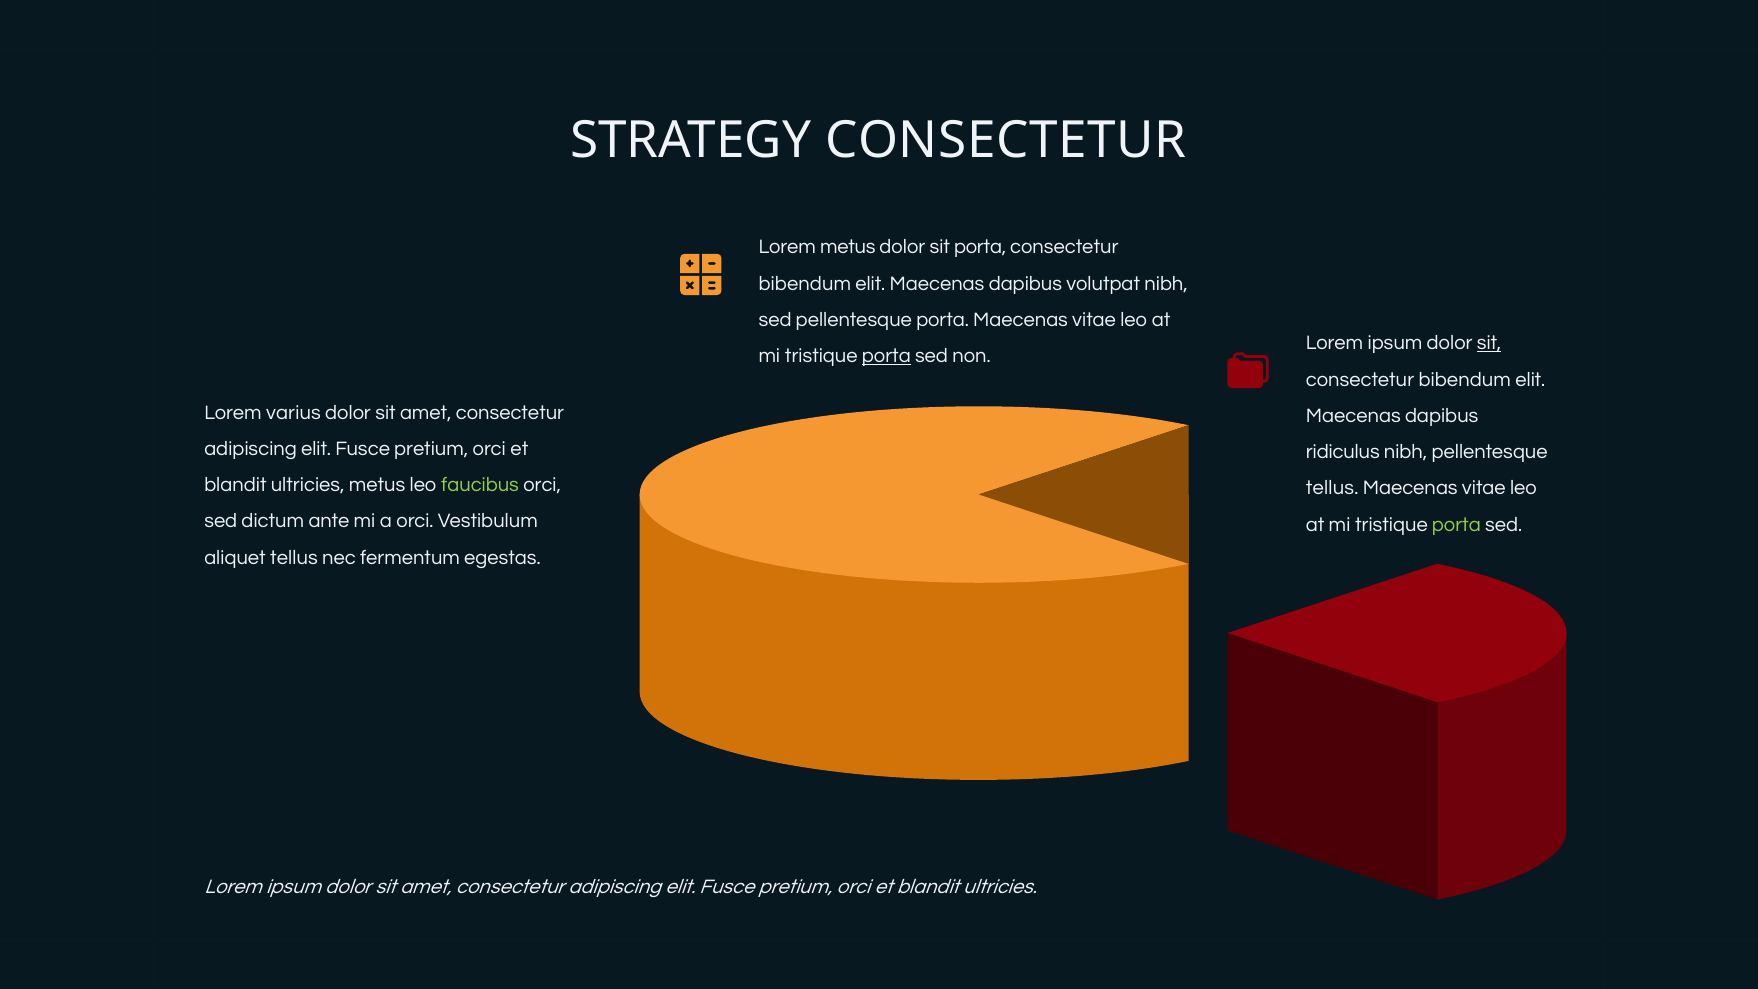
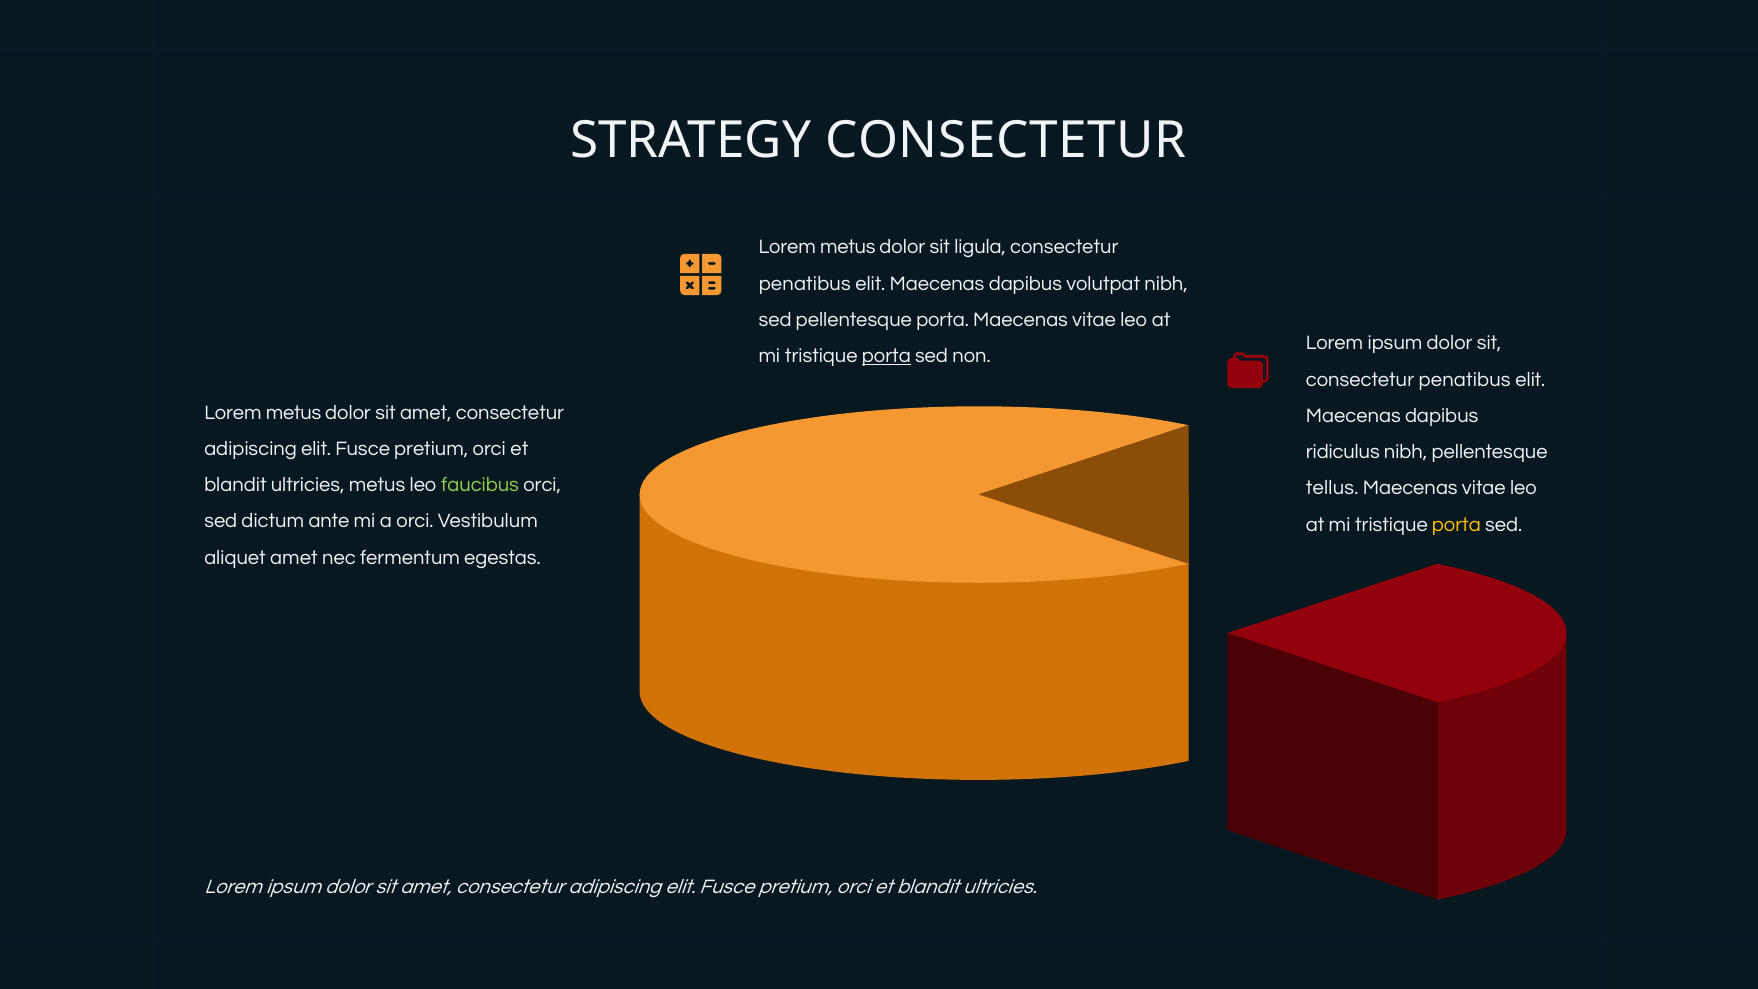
sit porta: porta -> ligula
bibendum at (805, 284): bibendum -> penatibus
sit at (1489, 343) underline: present -> none
bibendum at (1465, 379): bibendum -> penatibus
varius at (293, 412): varius -> metus
porta at (1456, 524) colour: light green -> yellow
aliquet tellus: tellus -> amet
